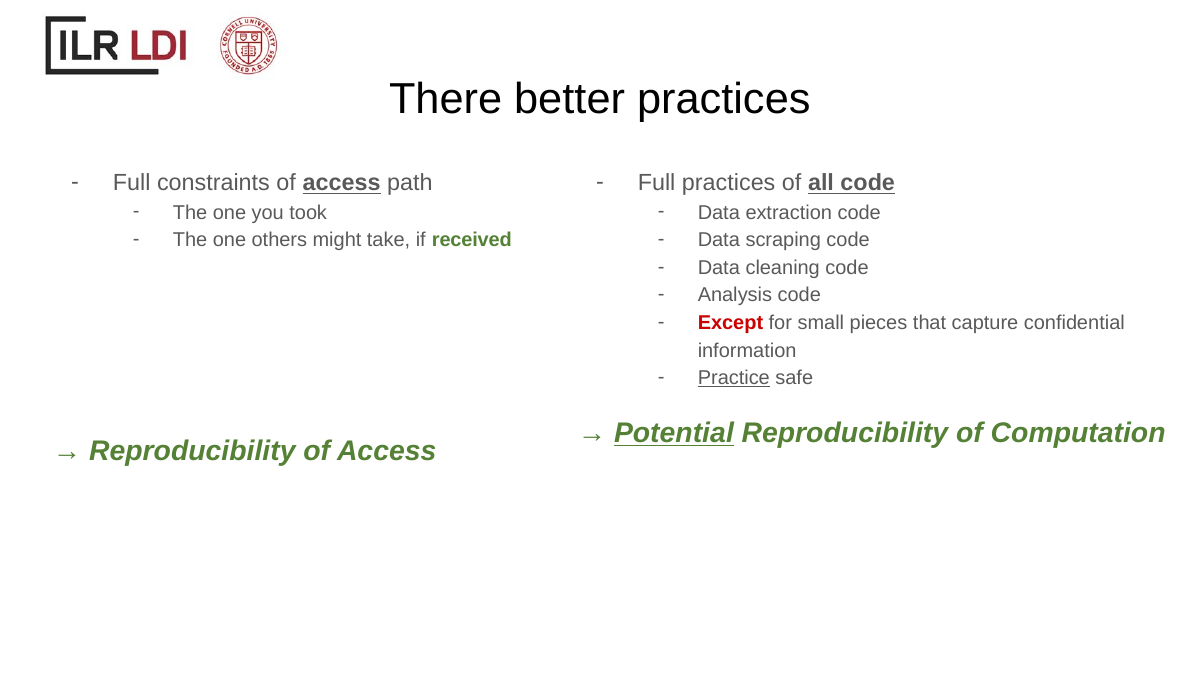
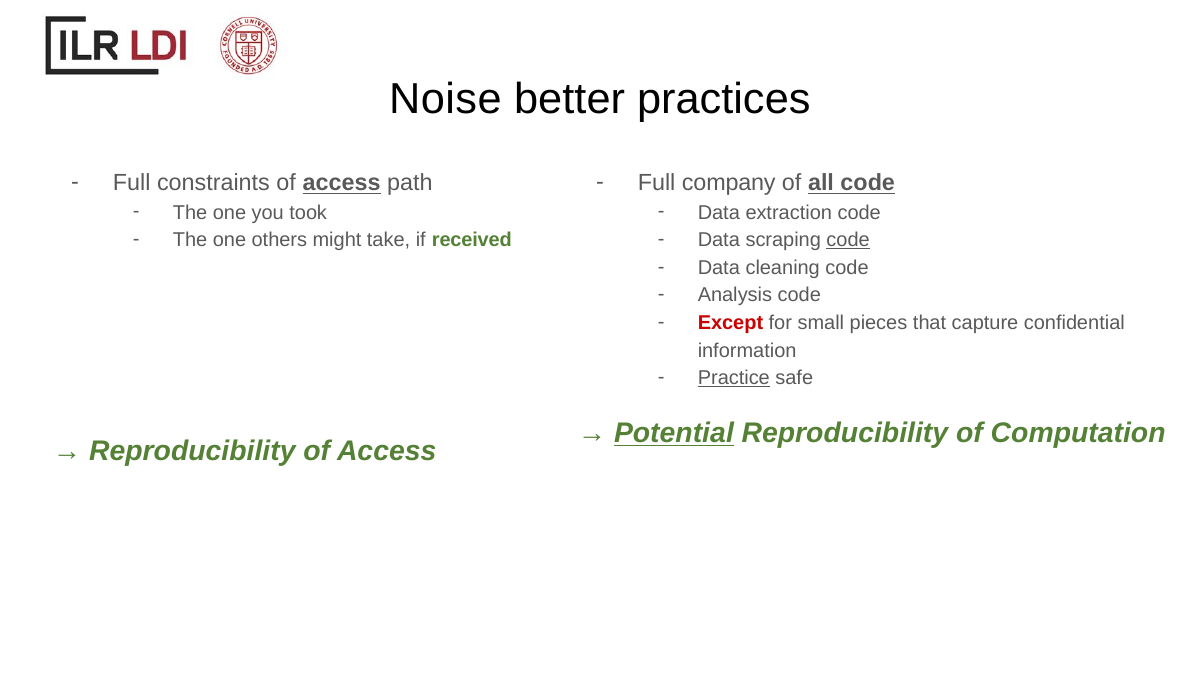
There: There -> Noise
Full practices: practices -> company
code at (848, 240) underline: none -> present
